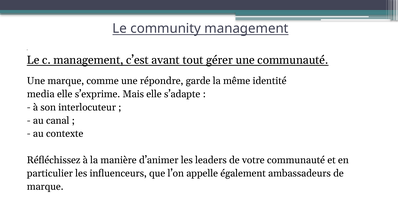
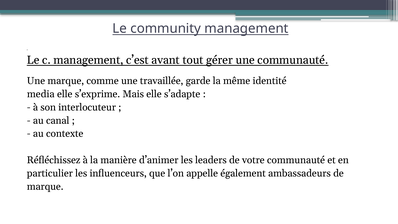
répondre: répondre -> travaillée
